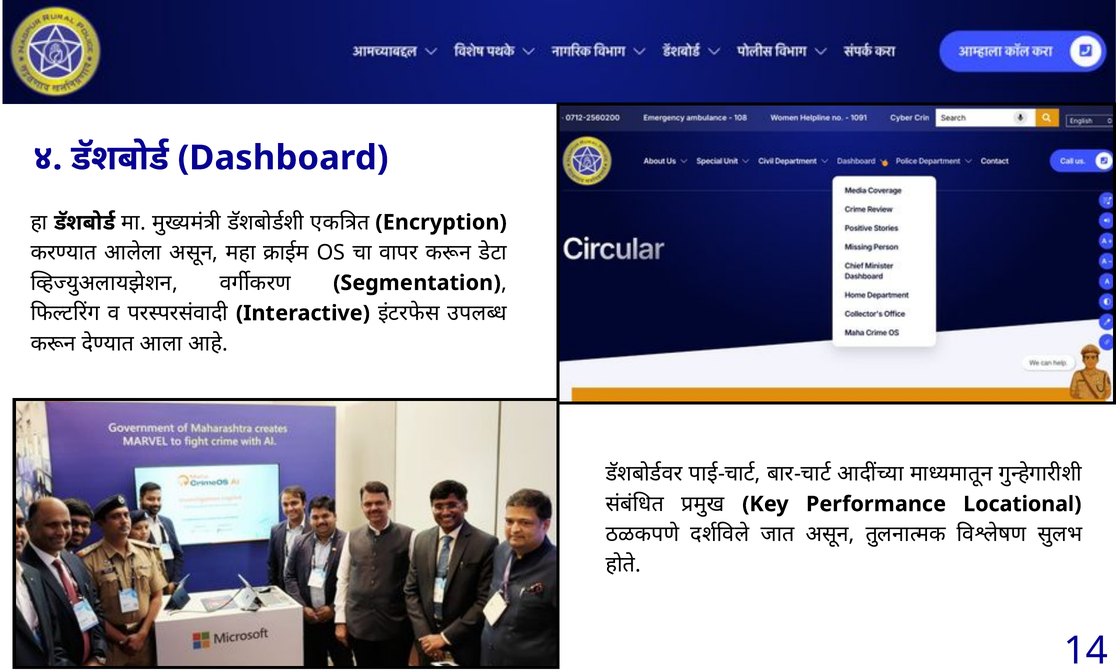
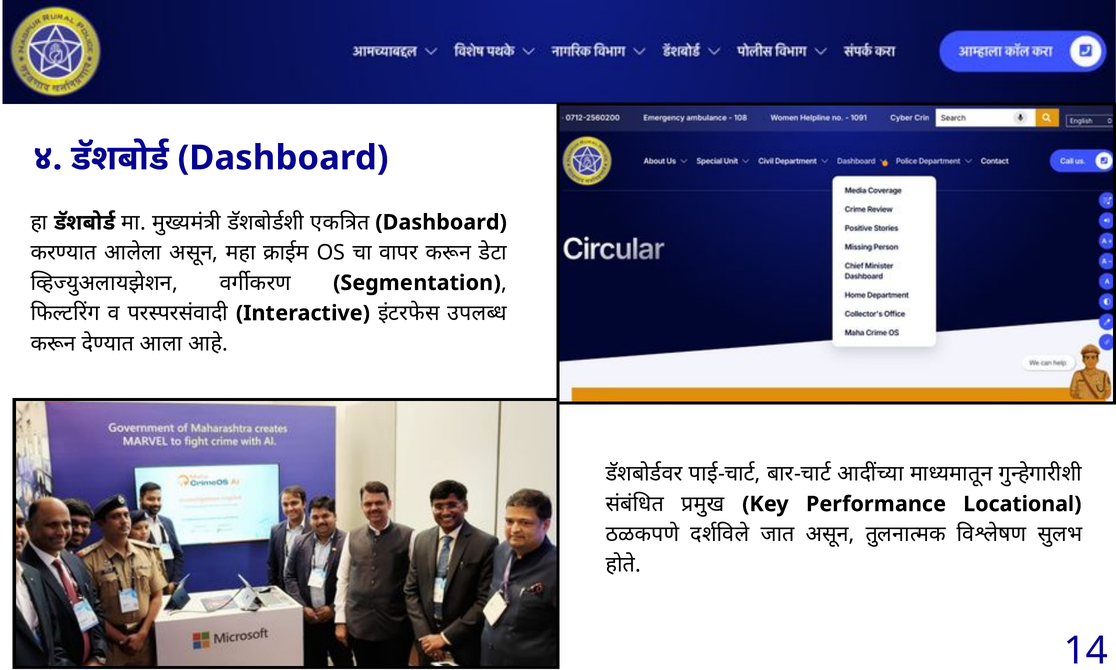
Encryption at (441, 223): Encryption -> Dashboard
